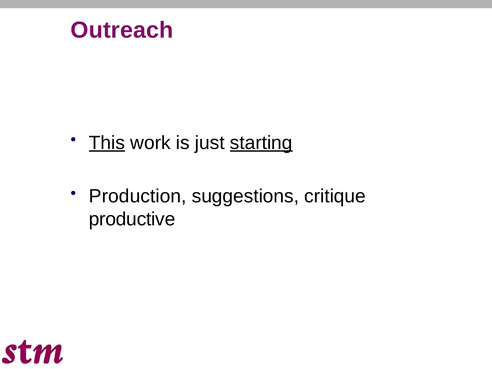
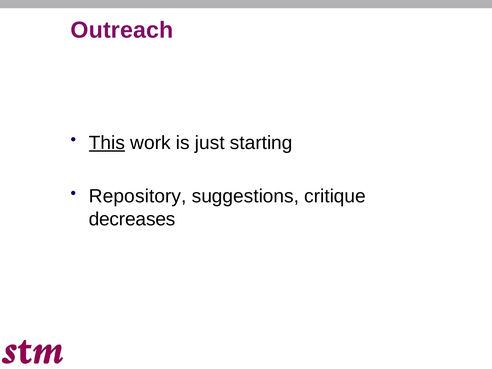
starting underline: present -> none
Production: Production -> Repository
productive: productive -> decreases
